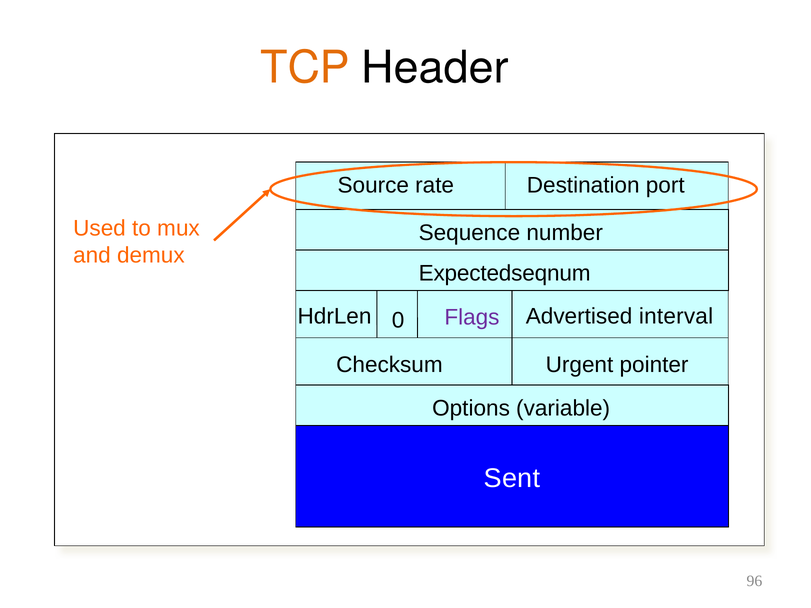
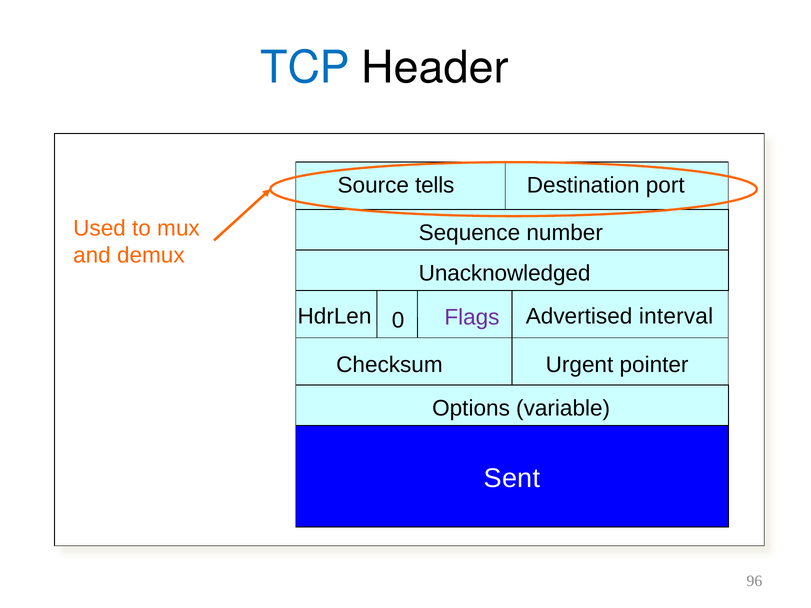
TCP colour: orange -> blue
rate: rate -> tells
Expectedseqnum: Expectedseqnum -> Unacknowledged
